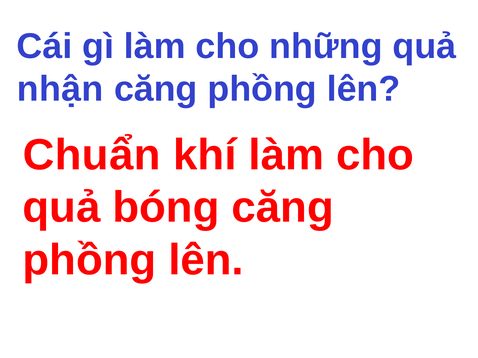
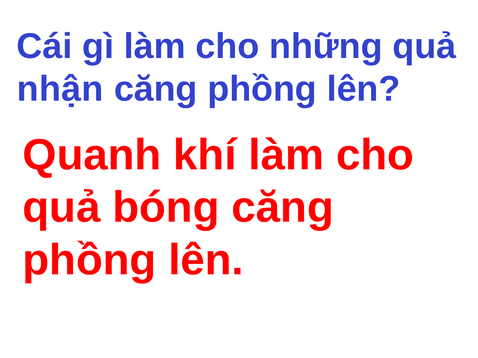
Chuẩn: Chuẩn -> Quanh
